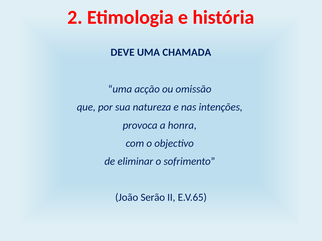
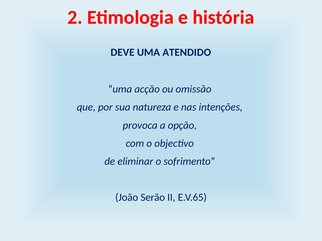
CHAMADA: CHAMADA -> ATENDIDO
honra: honra -> opção
